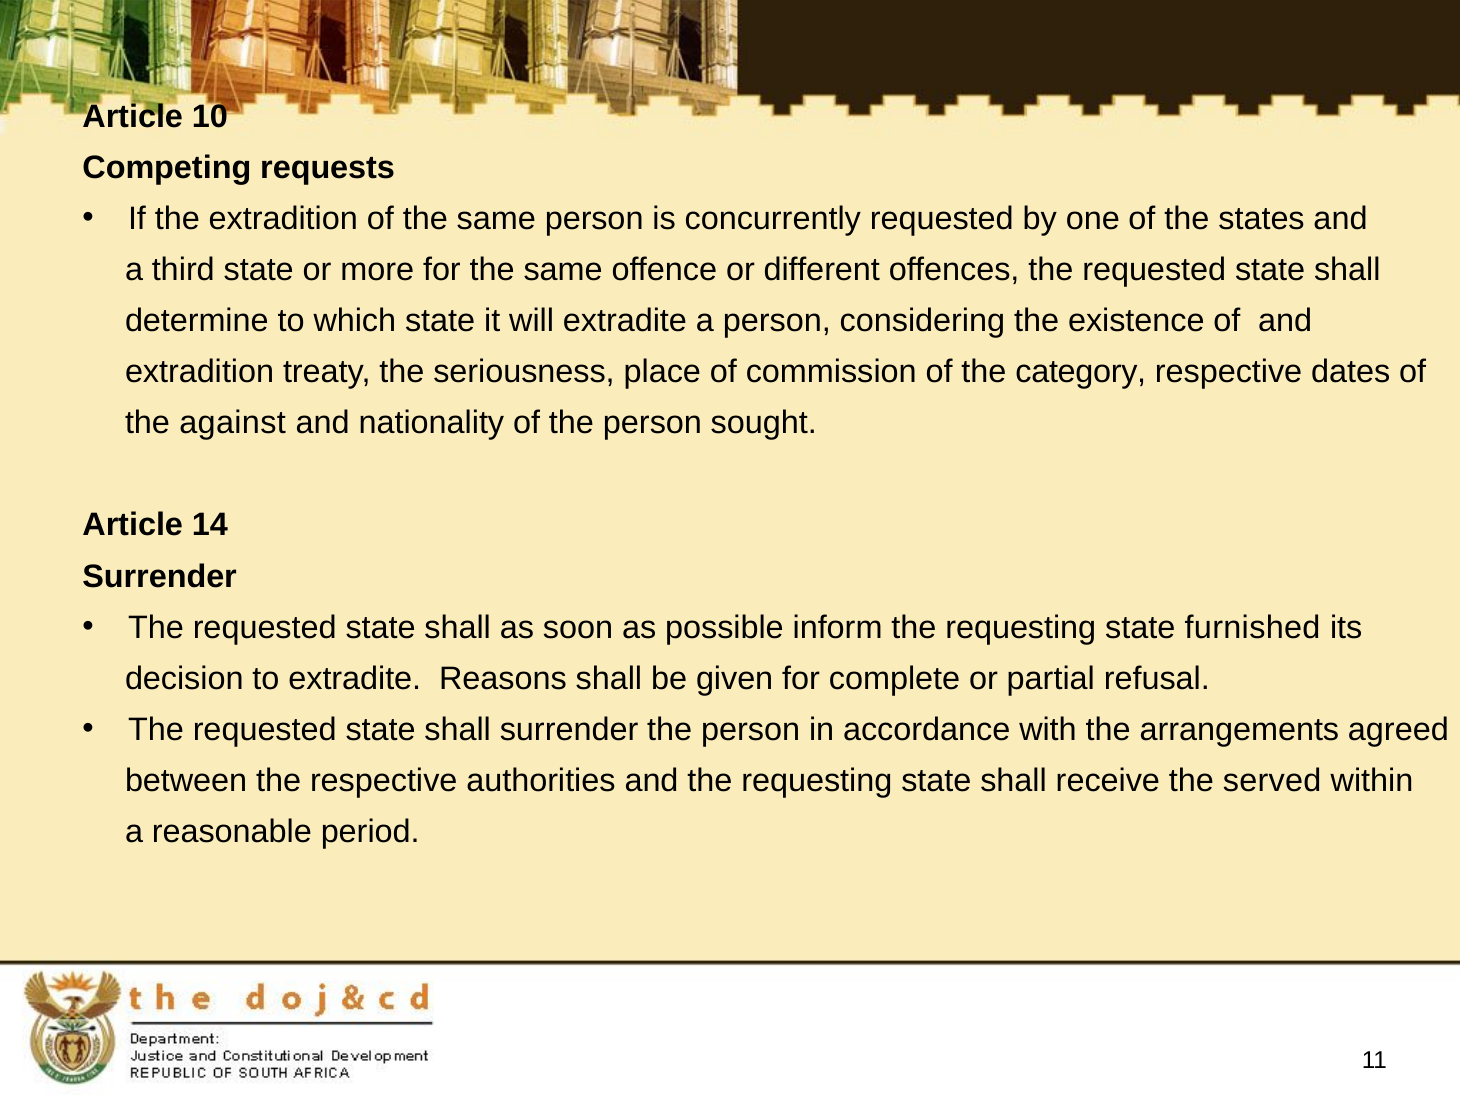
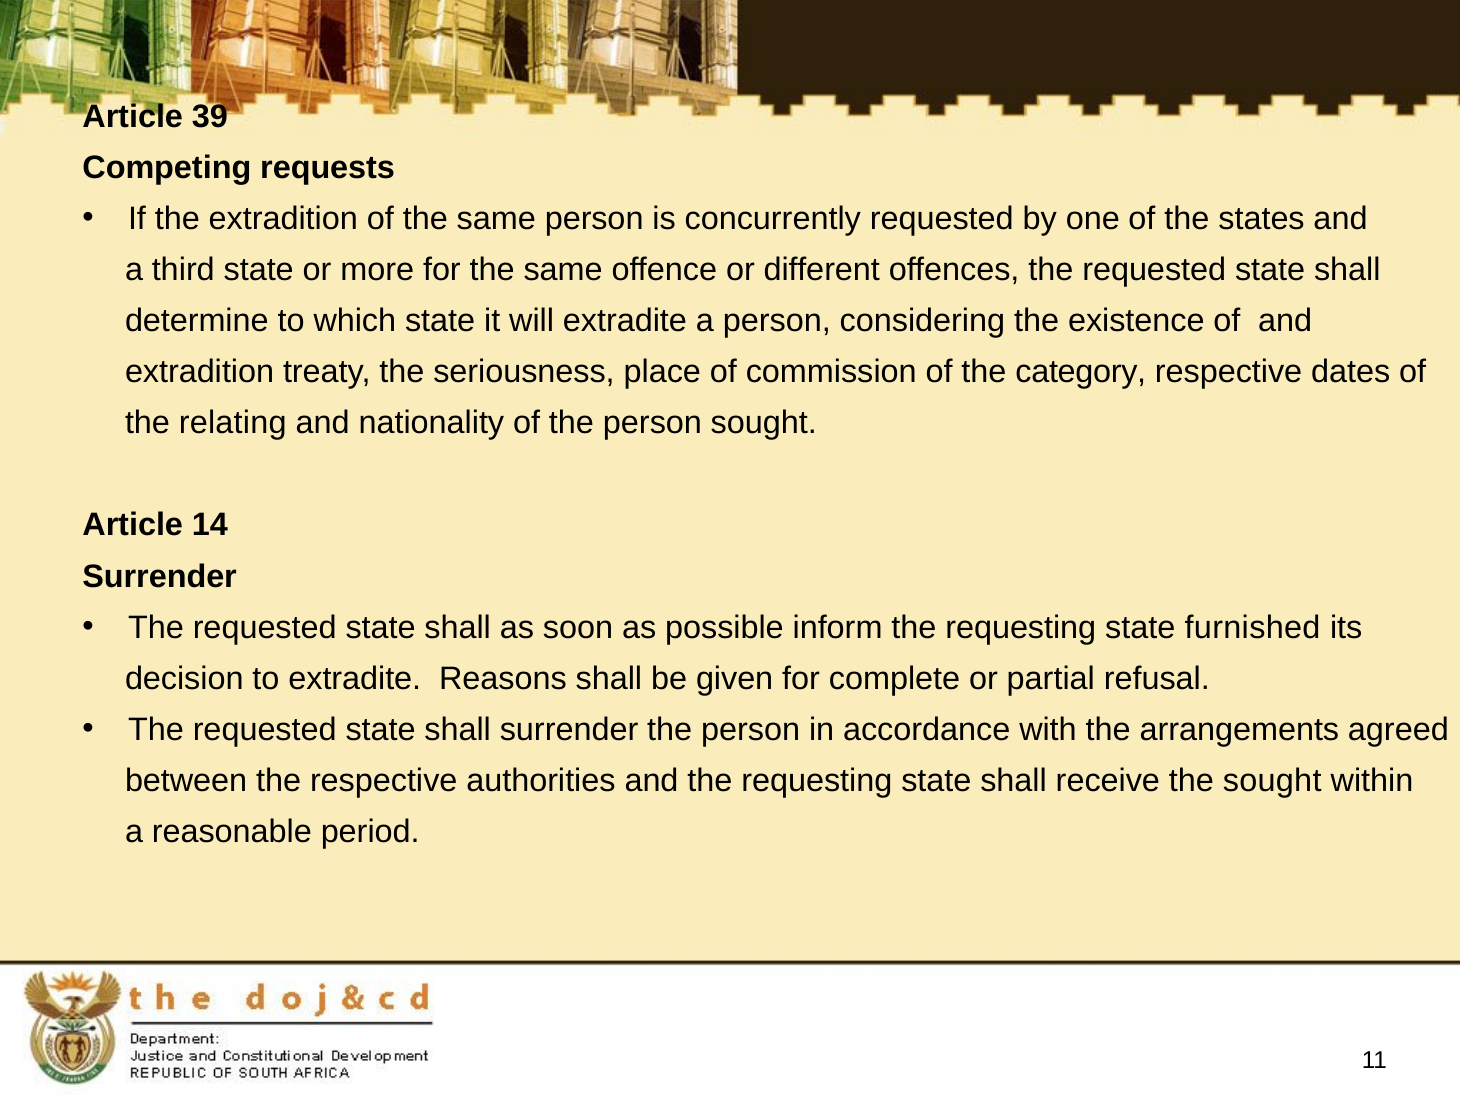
10: 10 -> 39
against: against -> relating
the served: served -> sought
